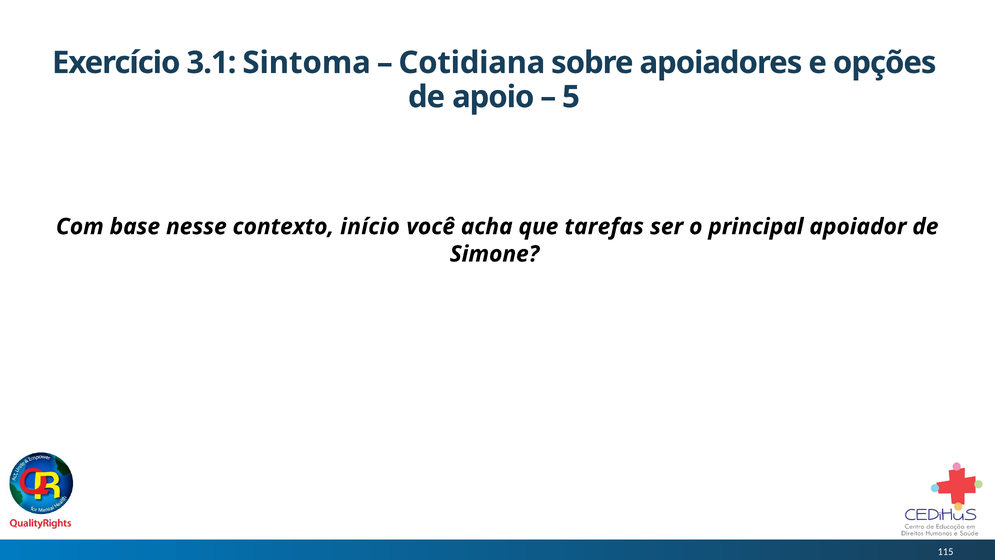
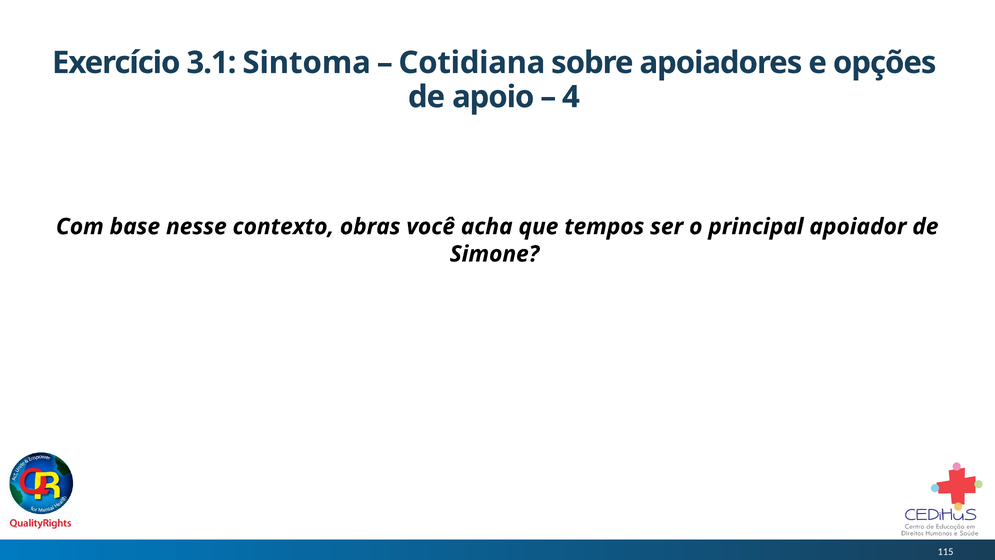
5: 5 -> 4
início: início -> obras
tarefas: tarefas -> tempos
